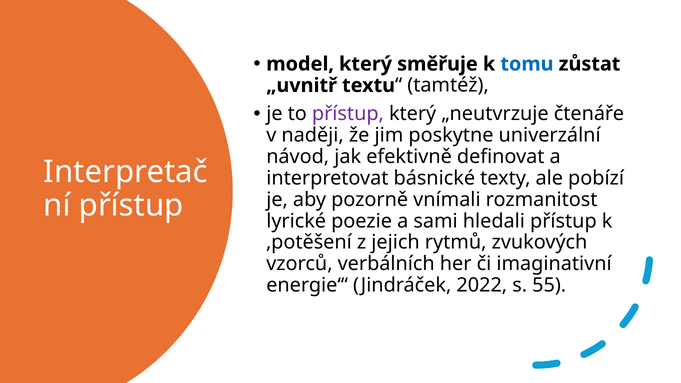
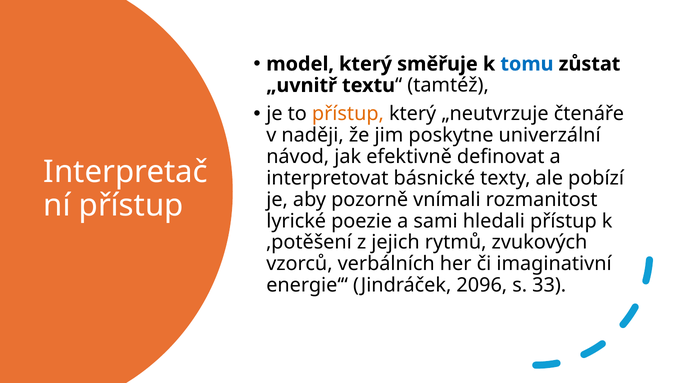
přístup at (348, 114) colour: purple -> orange
2022: 2022 -> 2096
55: 55 -> 33
